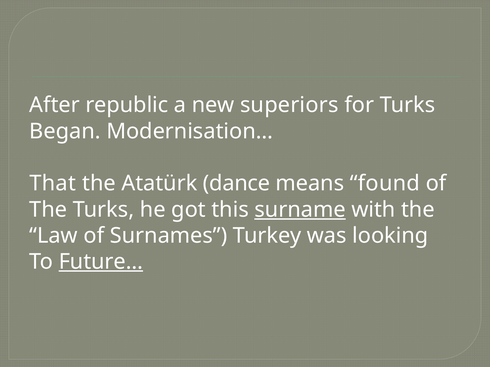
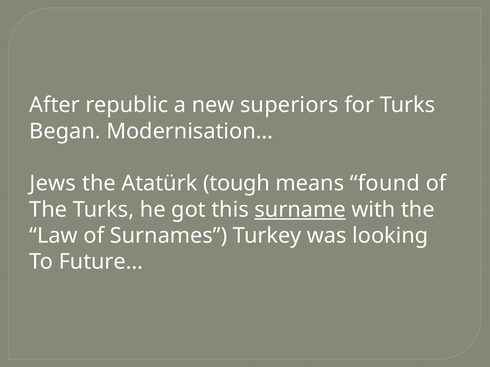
That: That -> Jews
dance: dance -> tough
Future… underline: present -> none
